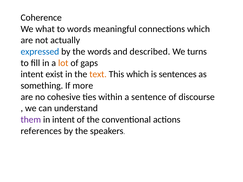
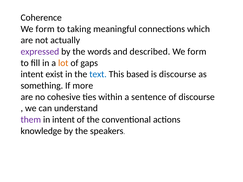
what at (45, 29): what -> form
to words: words -> taking
expressed colour: blue -> purple
turns at (197, 52): turns -> form
text colour: orange -> blue
This which: which -> based
is sentences: sentences -> discourse
references: references -> knowledge
